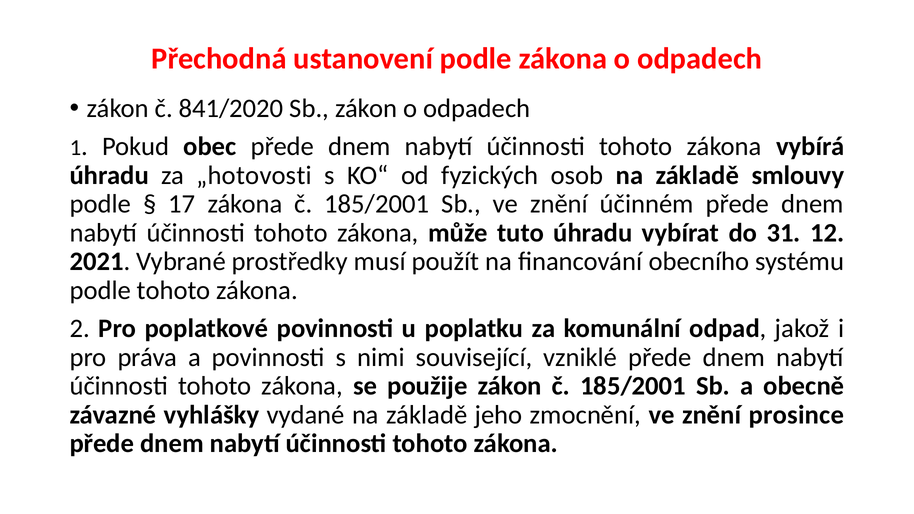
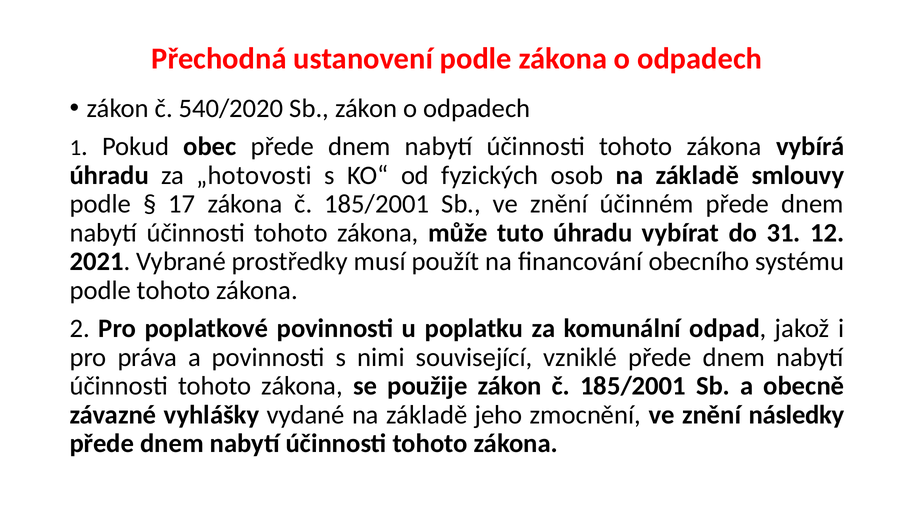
841/2020: 841/2020 -> 540/2020
prosince: prosince -> následky
